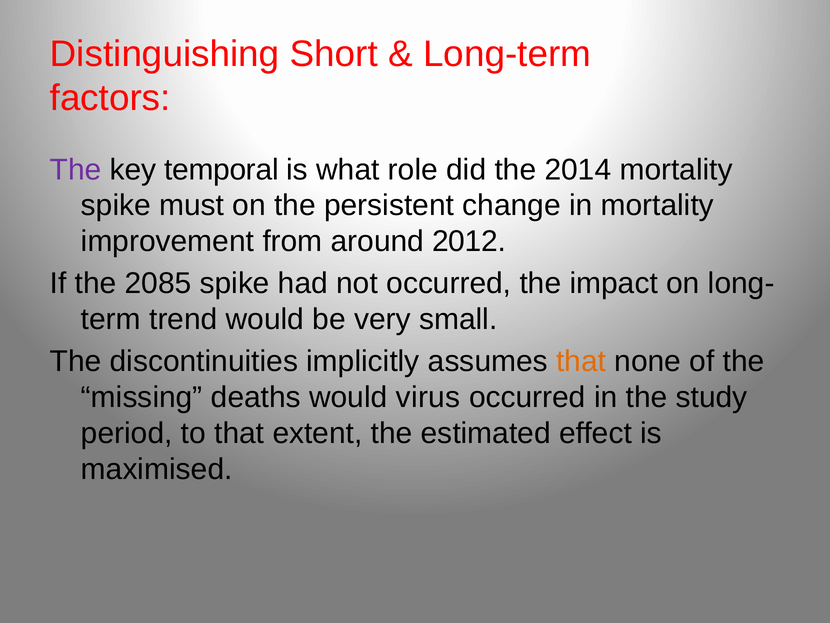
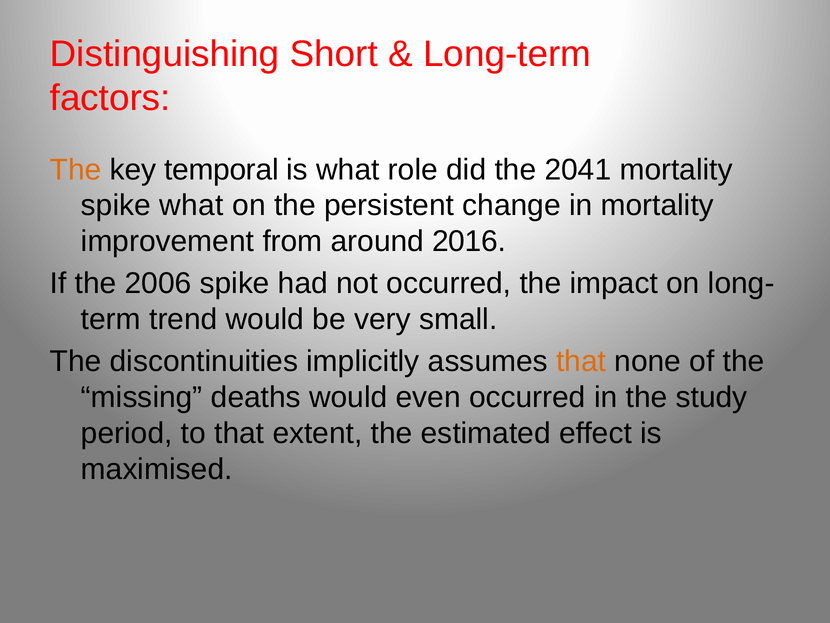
The at (76, 169) colour: purple -> orange
2014: 2014 -> 2041
spike must: must -> what
2012: 2012 -> 2016
2085: 2085 -> 2006
virus: virus -> even
